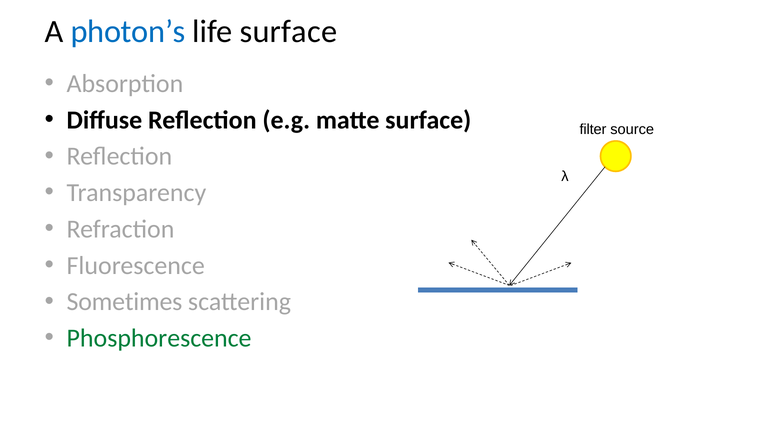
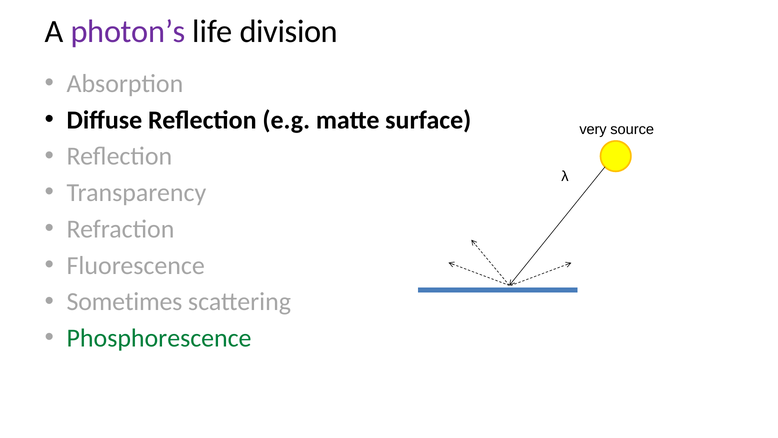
photon’s colour: blue -> purple
life surface: surface -> division
filter: filter -> very
